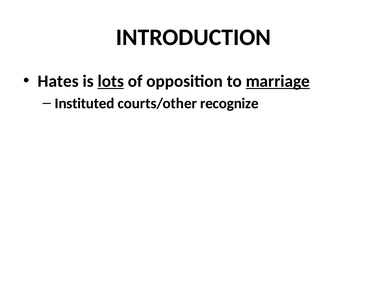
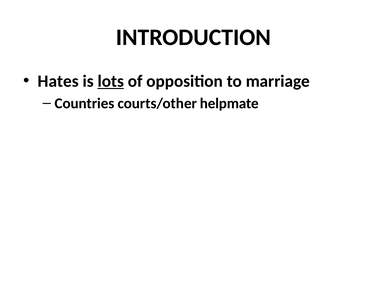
marriage underline: present -> none
Instituted: Instituted -> Countries
recognize: recognize -> helpmate
